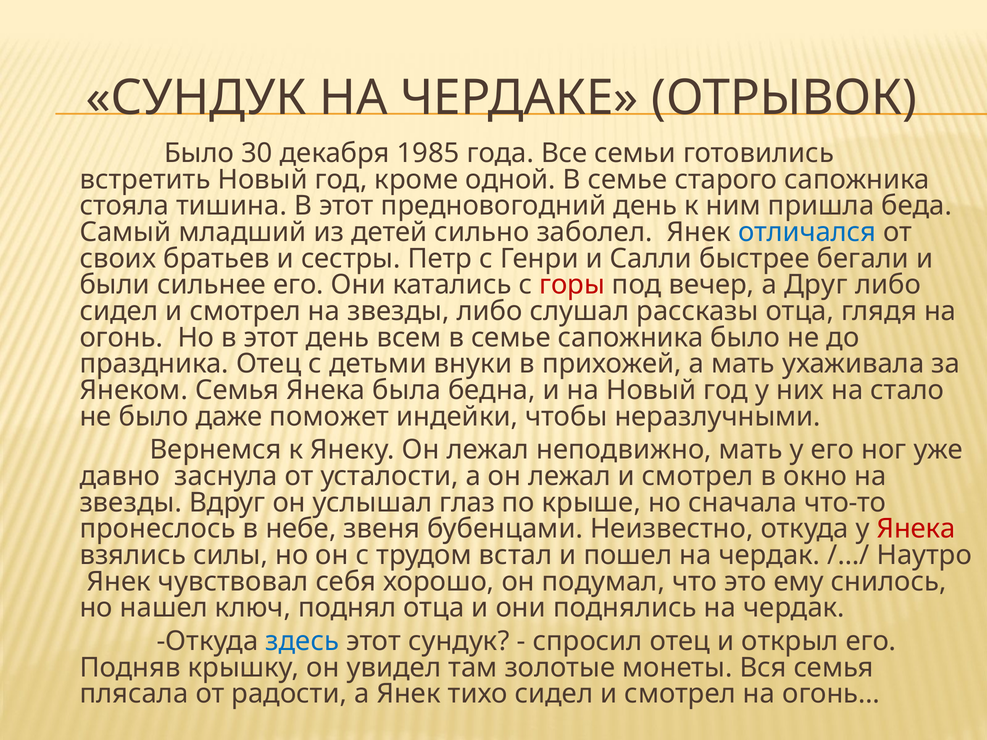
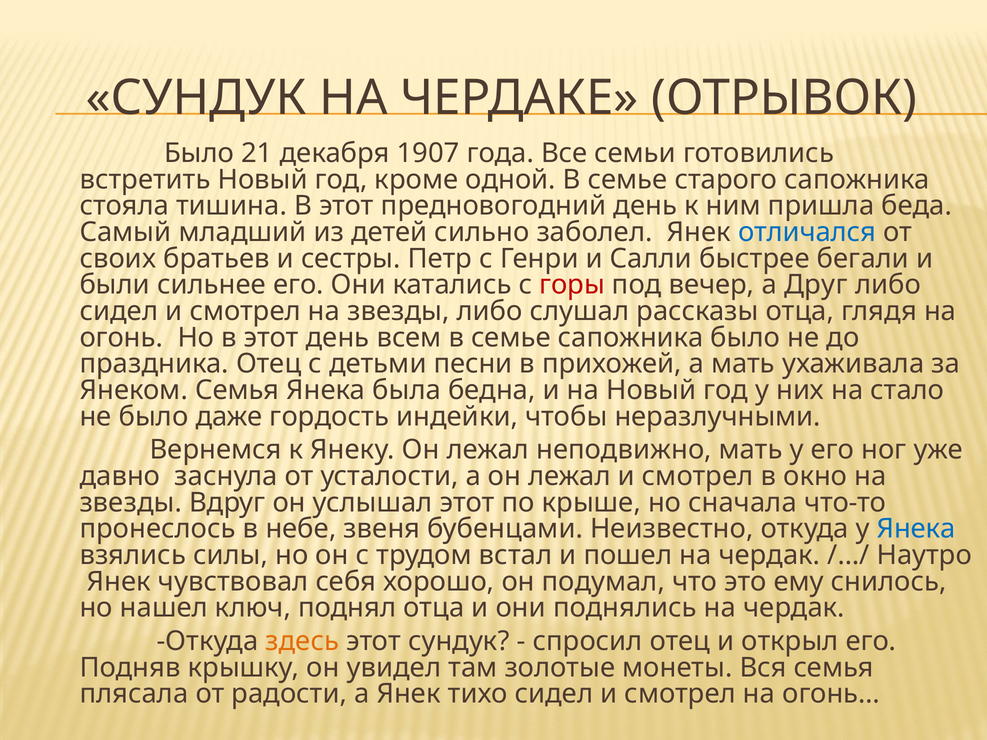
30: 30 -> 21
1985: 1985 -> 1907
внуки: внуки -> песни
поможет: поможет -> гордость
услышал глаз: глаз -> этот
Янека at (916, 529) colour: red -> blue
здесь colour: blue -> orange
